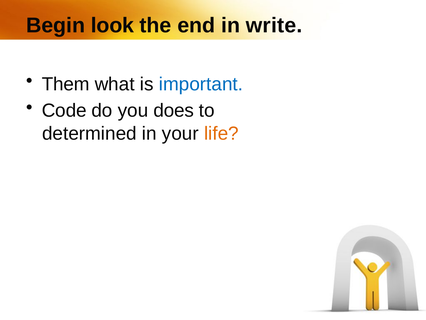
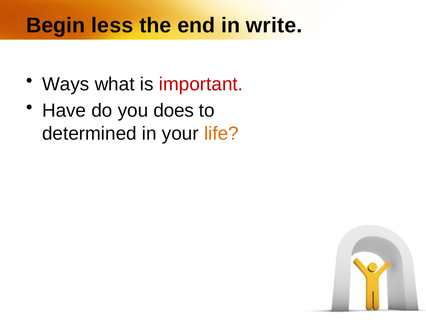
look: look -> less
Them: Them -> Ways
important colour: blue -> red
Code: Code -> Have
